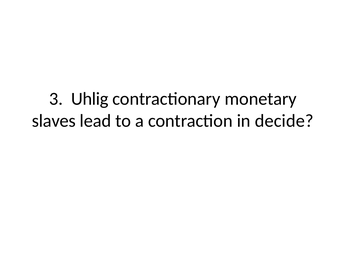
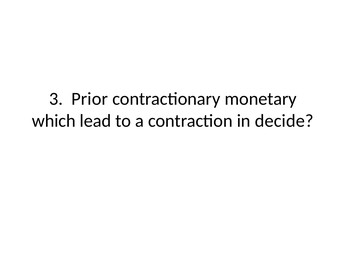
Uhlig: Uhlig -> Prior
slaves: slaves -> which
